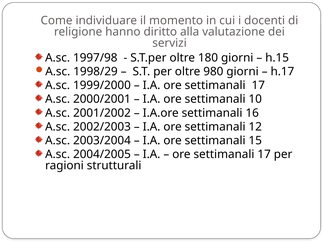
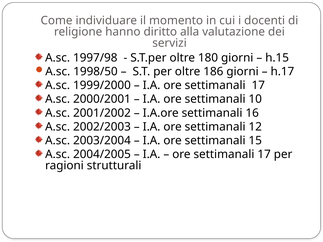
1998/29: 1998/29 -> 1998/50
980: 980 -> 186
